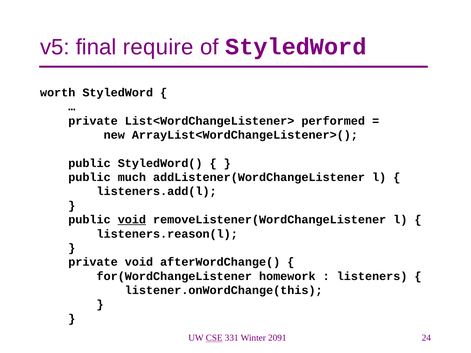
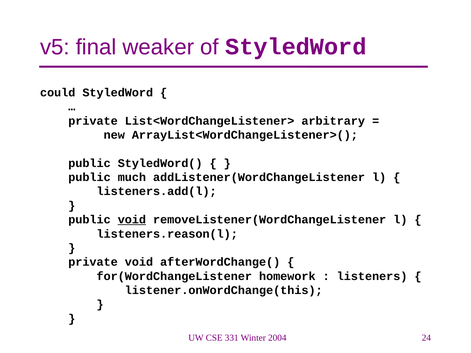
require: require -> weaker
worth: worth -> could
performed: performed -> arbitrary
CSE underline: present -> none
2091: 2091 -> 2004
